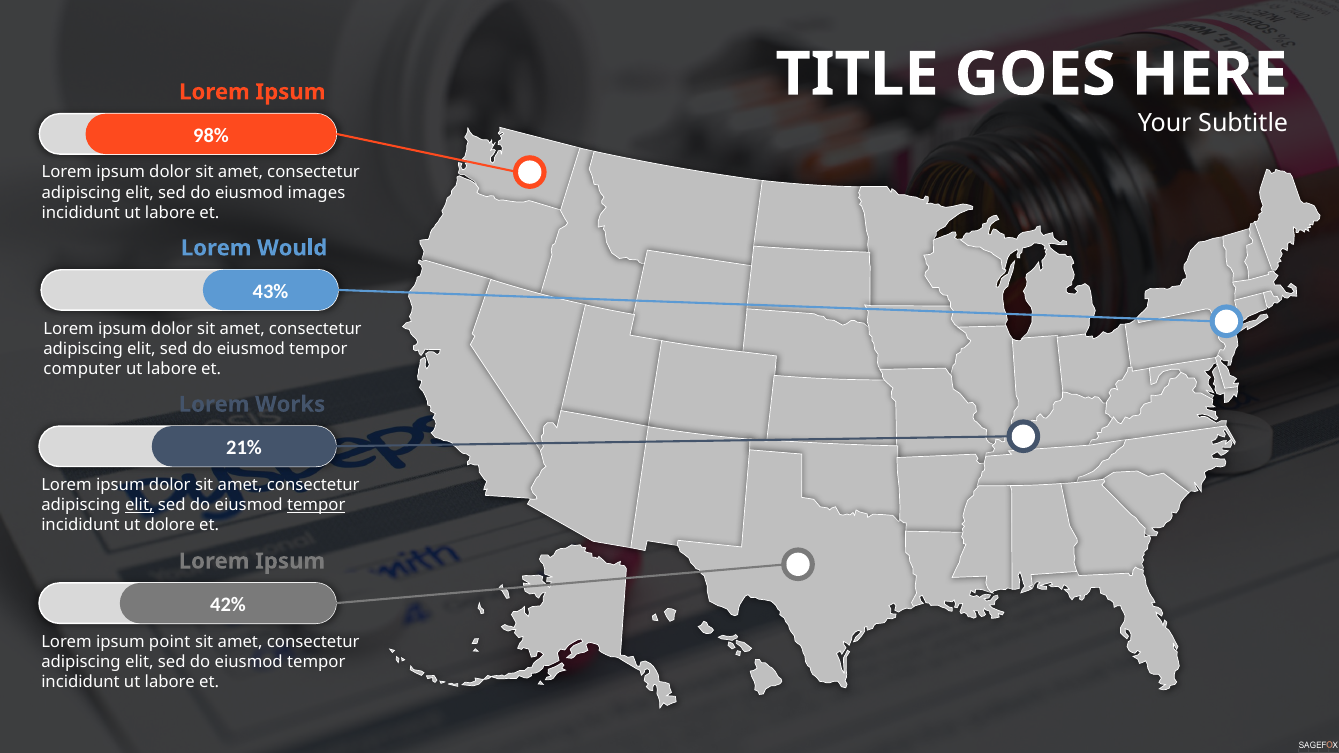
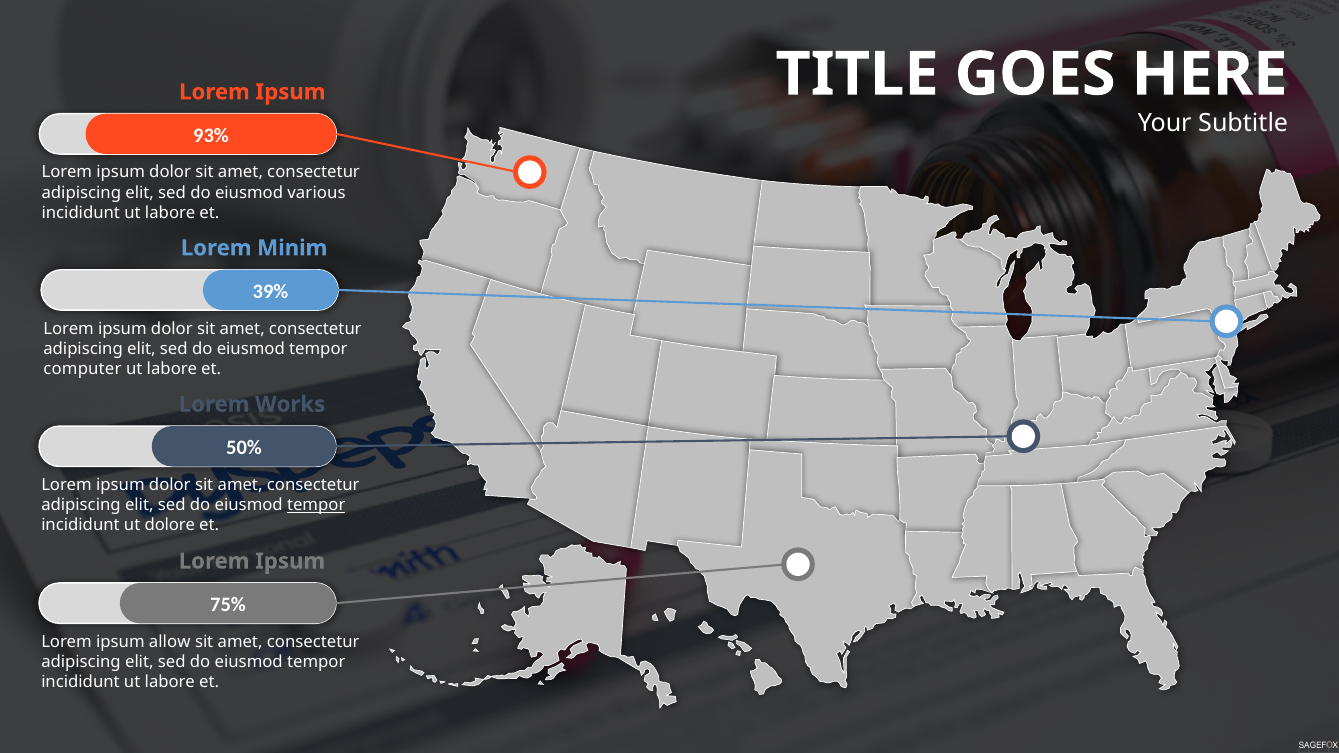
98%: 98% -> 93%
images: images -> various
Would: Would -> Minim
43%: 43% -> 39%
21%: 21% -> 50%
elit at (139, 505) underline: present -> none
42%: 42% -> 75%
point: point -> allow
